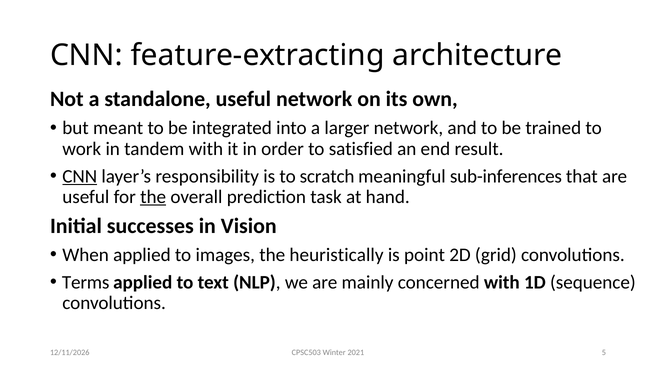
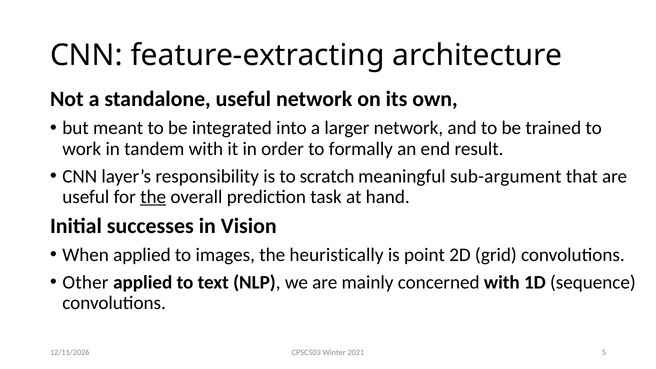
satisfied: satisfied -> formally
CNN at (80, 176) underline: present -> none
sub-inferences: sub-inferences -> sub-argument
Terms: Terms -> Other
